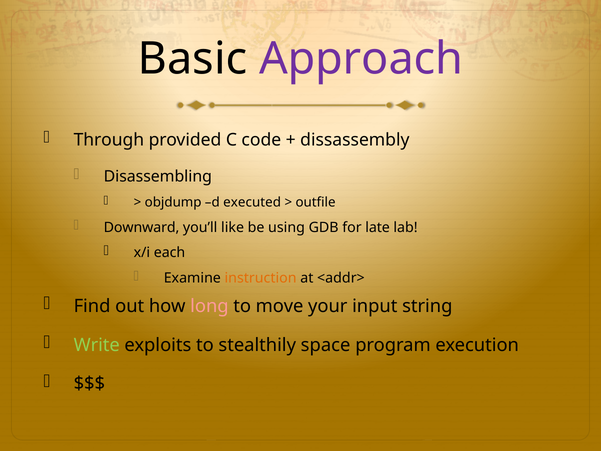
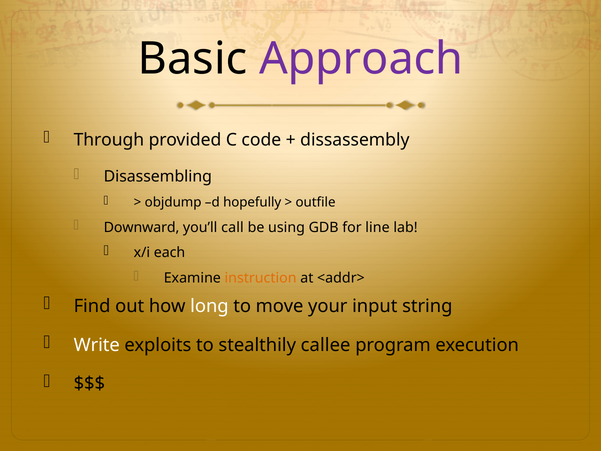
executed: executed -> hopefully
like: like -> call
late: late -> line
long colour: pink -> white
Write colour: light green -> white
space: space -> callee
